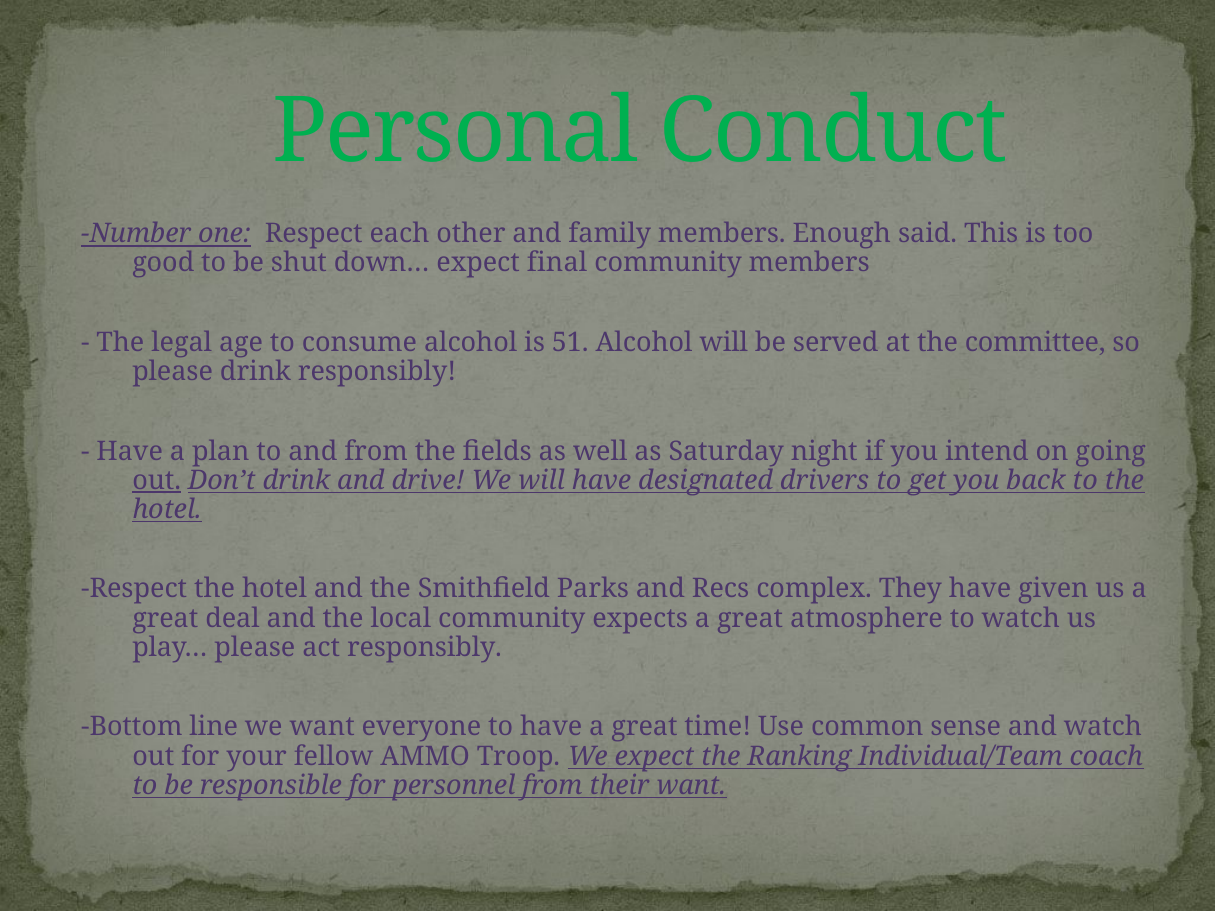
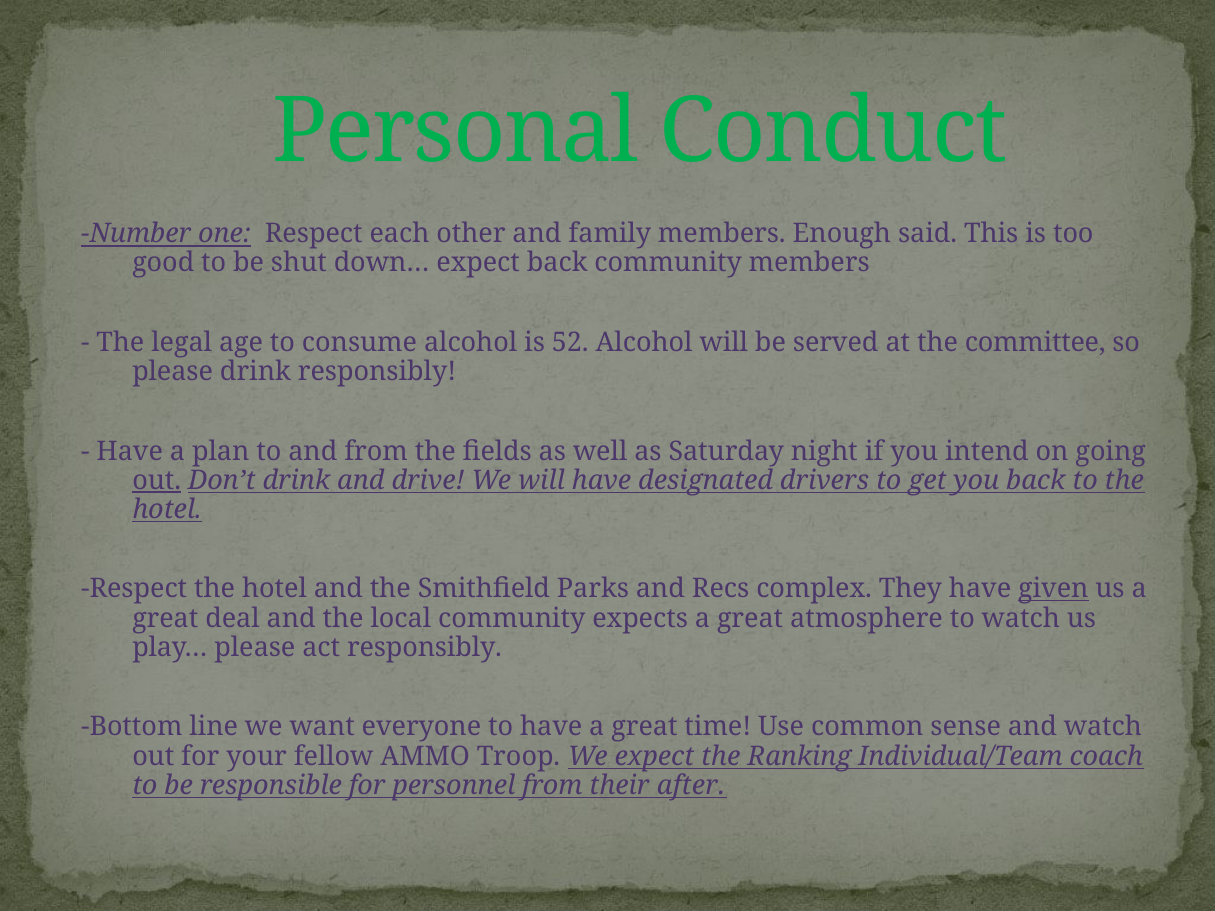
expect final: final -> back
51: 51 -> 52
given underline: none -> present
their want: want -> after
